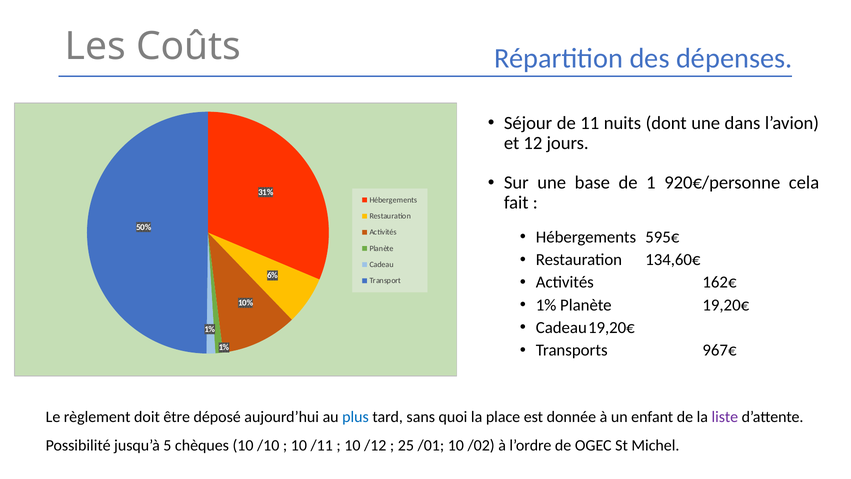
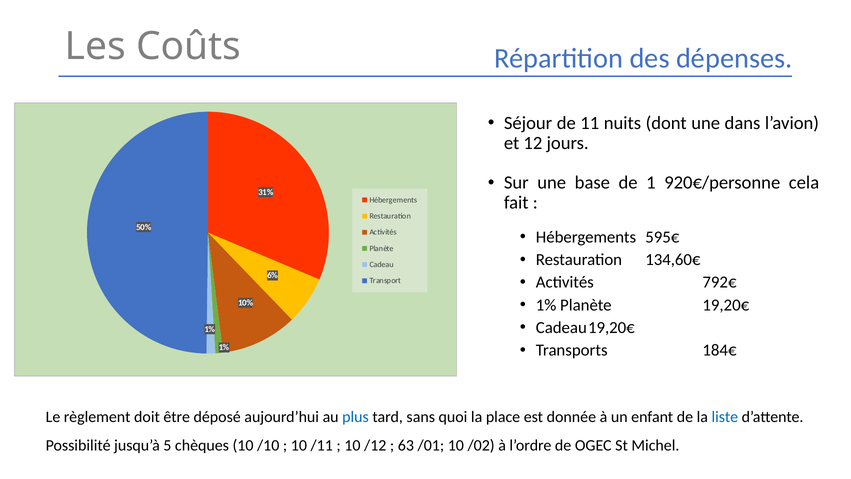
162€: 162€ -> 792€
967€: 967€ -> 184€
liste colour: purple -> blue
25: 25 -> 63
